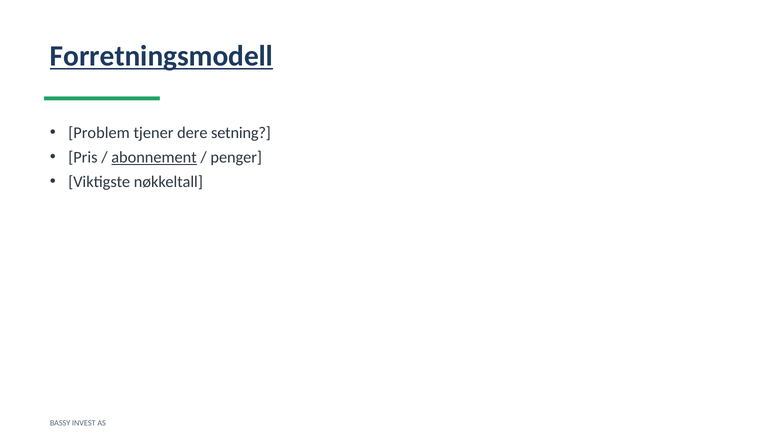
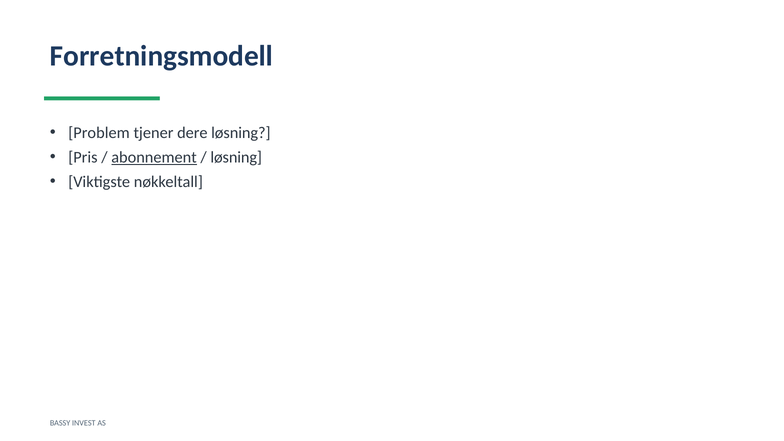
Forretningsmodell underline: present -> none
dere setning: setning -> løsning
penger at (236, 157): penger -> løsning
